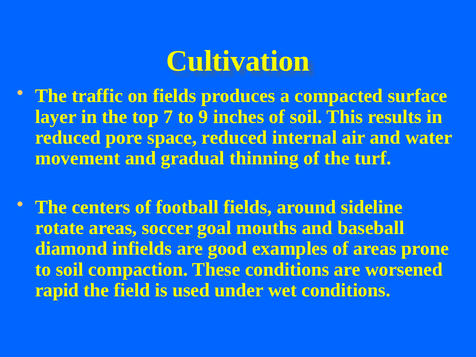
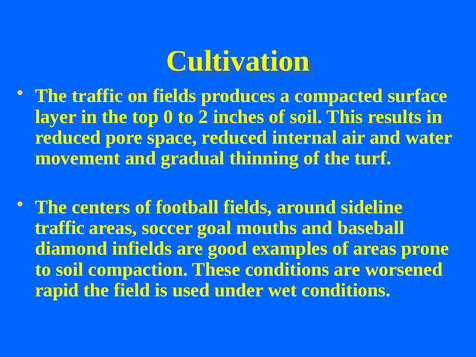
7: 7 -> 0
9: 9 -> 2
rotate at (60, 228): rotate -> traffic
